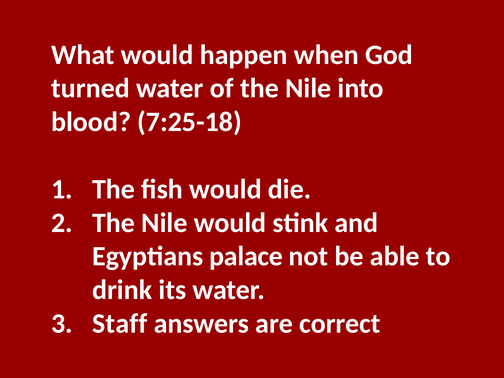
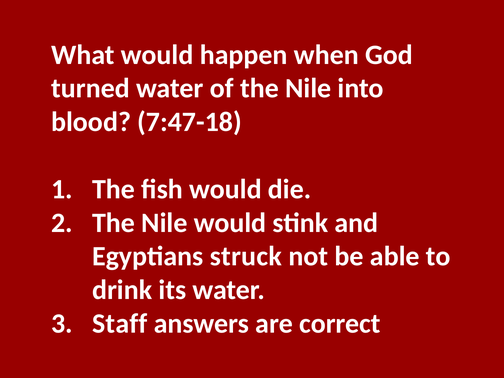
7:25-18: 7:25-18 -> 7:47-18
palace: palace -> struck
